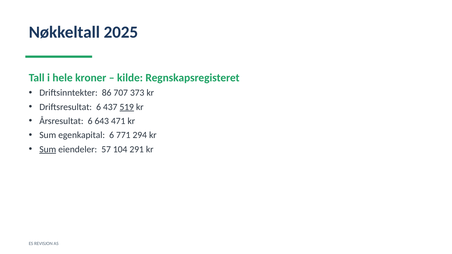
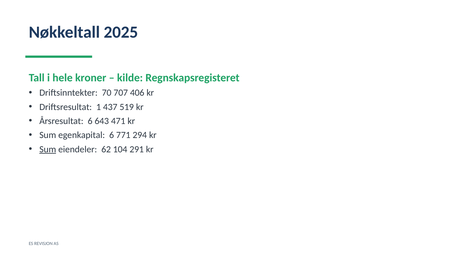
86: 86 -> 70
373: 373 -> 406
Driftsresultat 6: 6 -> 1
519 underline: present -> none
57: 57 -> 62
